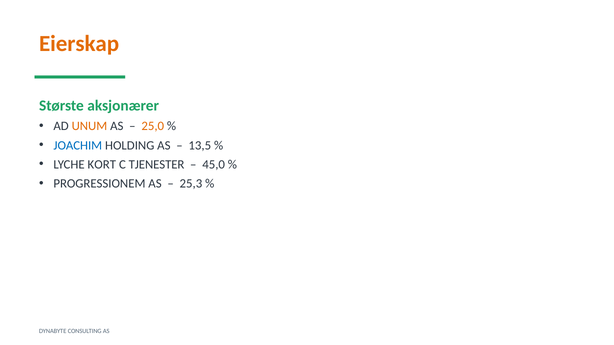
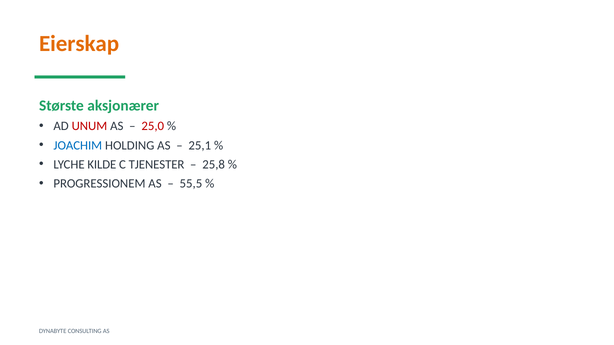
UNUM colour: orange -> red
25,0 colour: orange -> red
13,5: 13,5 -> 25,1
KORT: KORT -> KILDE
45,0: 45,0 -> 25,8
25,3: 25,3 -> 55,5
